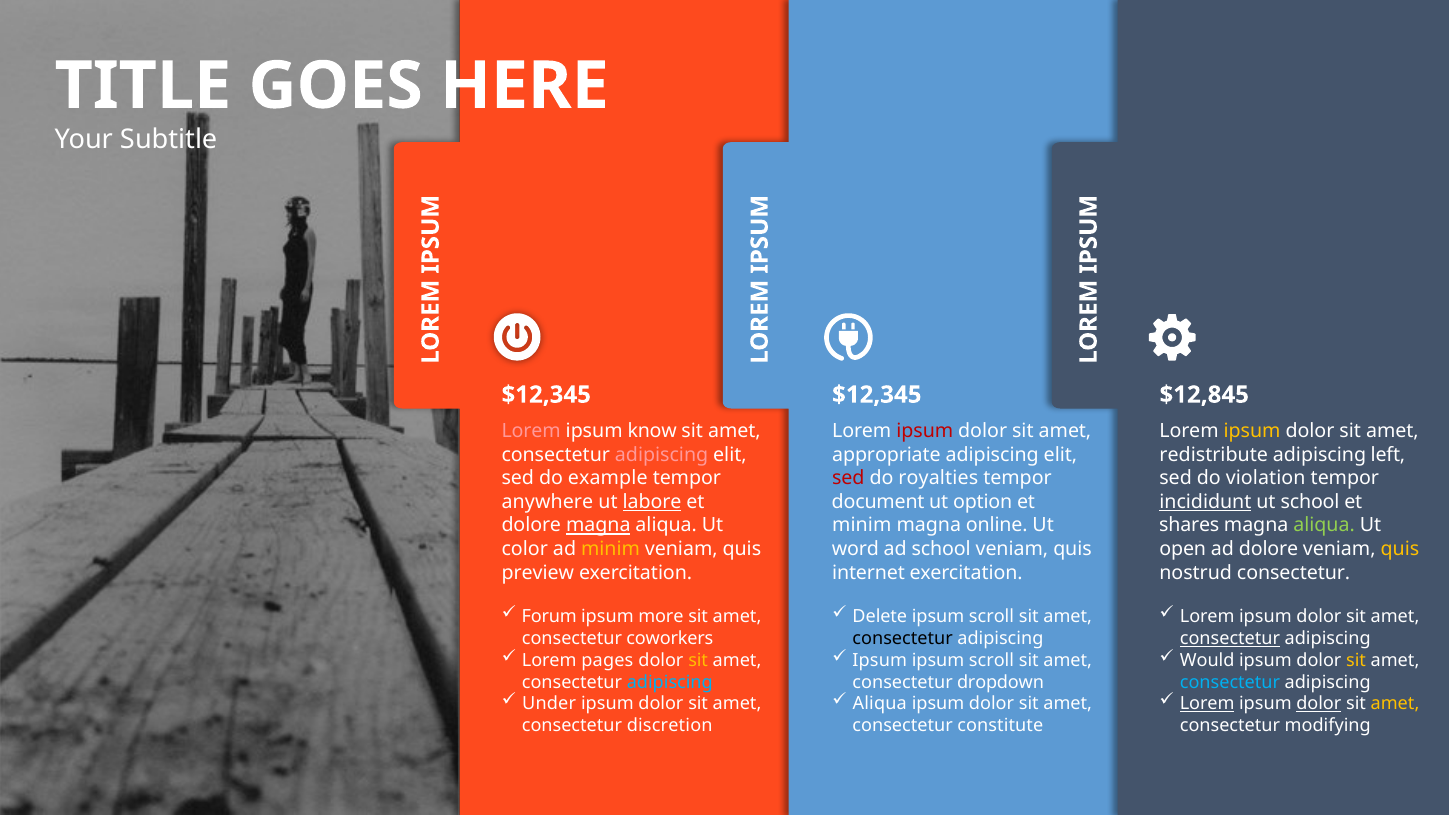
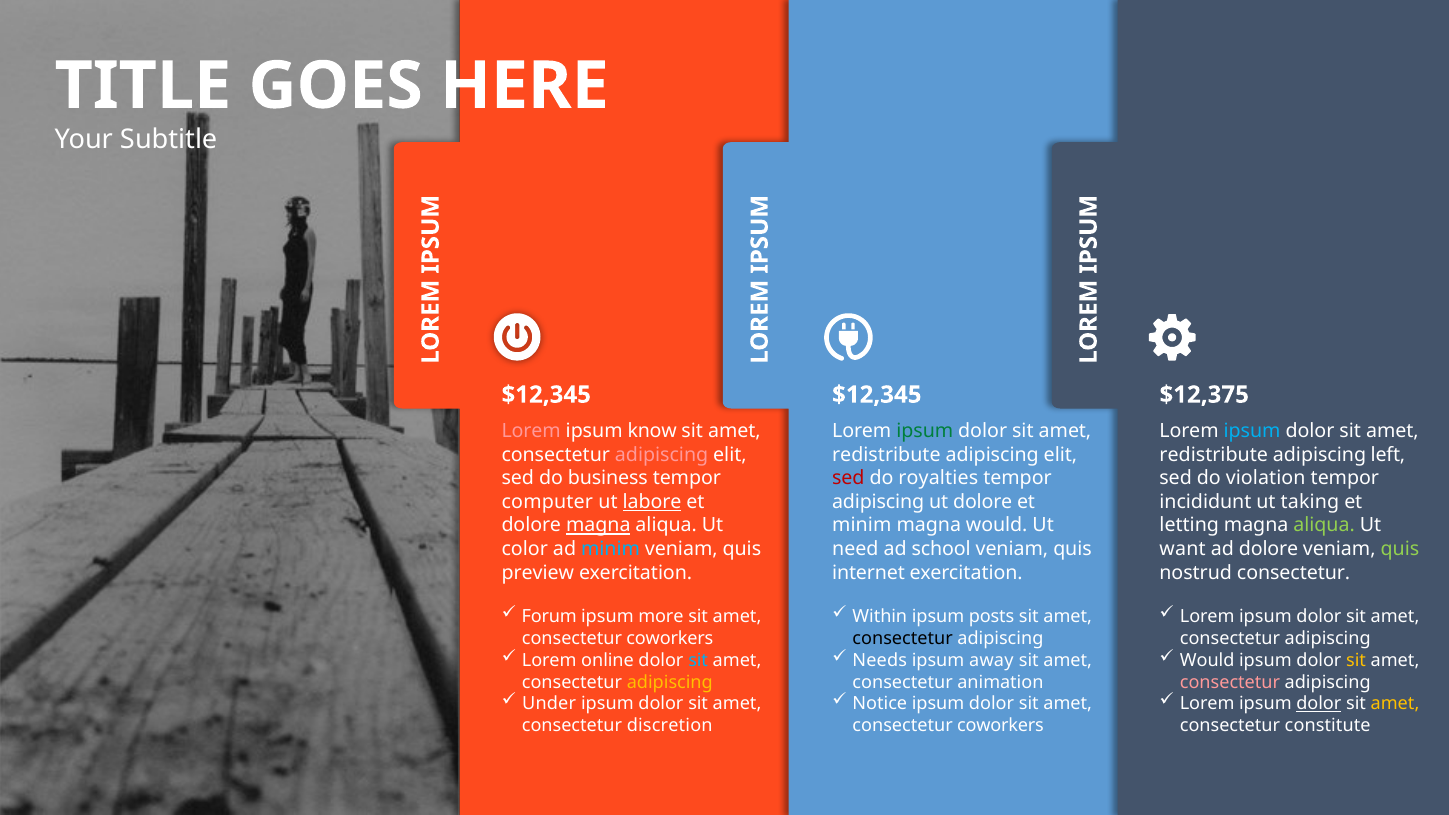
$12,845: $12,845 -> $12,375
ipsum at (925, 431) colour: red -> green
ipsum at (1252, 431) colour: yellow -> light blue
appropriate at (886, 455): appropriate -> redistribute
example: example -> business
anywhere: anywhere -> computer
document at (878, 502): document -> adipiscing
ut option: option -> dolore
incididunt underline: present -> none
ut school: school -> taking
magna online: online -> would
shares: shares -> letting
minim at (610, 549) colour: yellow -> light blue
word: word -> need
open: open -> want
quis at (1400, 549) colour: yellow -> light green
Delete: Delete -> Within
scroll at (991, 617): scroll -> posts
consectetur at (1230, 639) underline: present -> none
pages: pages -> online
sit at (698, 660) colour: yellow -> light blue
Ipsum at (880, 660): Ipsum -> Needs
scroll at (991, 660): scroll -> away
adipiscing at (670, 682) colour: light blue -> yellow
dropdown: dropdown -> animation
consectetur at (1230, 682) colour: light blue -> pink
Aliqua at (880, 704): Aliqua -> Notice
Lorem at (1207, 704) underline: present -> none
constitute at (1000, 726): constitute -> coworkers
modifying: modifying -> constitute
